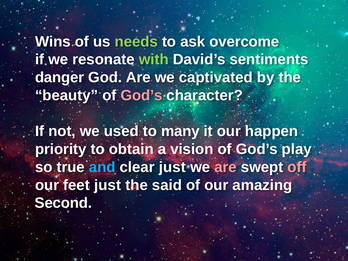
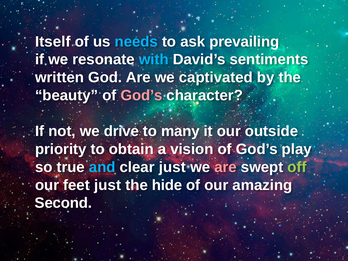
Wins: Wins -> Itself
needs colour: light green -> light blue
overcome: overcome -> prevailing
with colour: light green -> light blue
danger: danger -> written
used: used -> drive
happen: happen -> outside
off colour: pink -> light green
said: said -> hide
